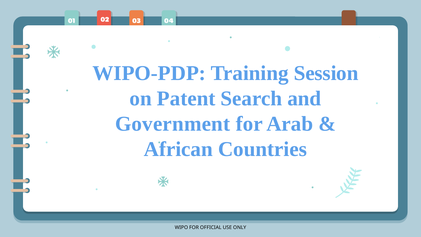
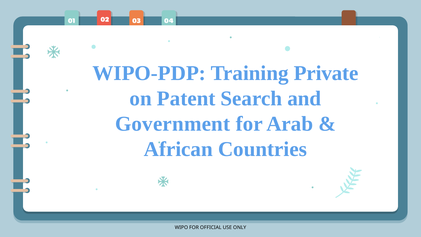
Session: Session -> Private
